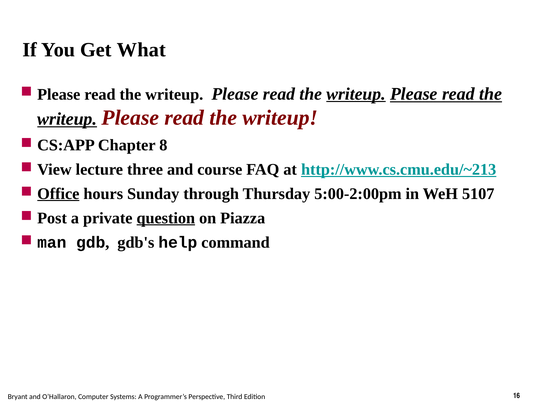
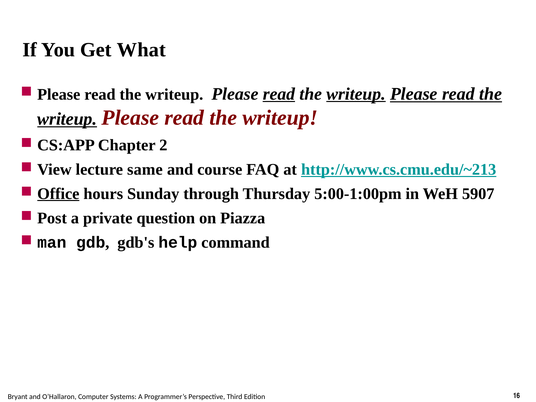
read at (279, 94) underline: none -> present
8: 8 -> 2
three: three -> same
5:00-2:00pm: 5:00-2:00pm -> 5:00-1:00pm
5107: 5107 -> 5907
question underline: present -> none
